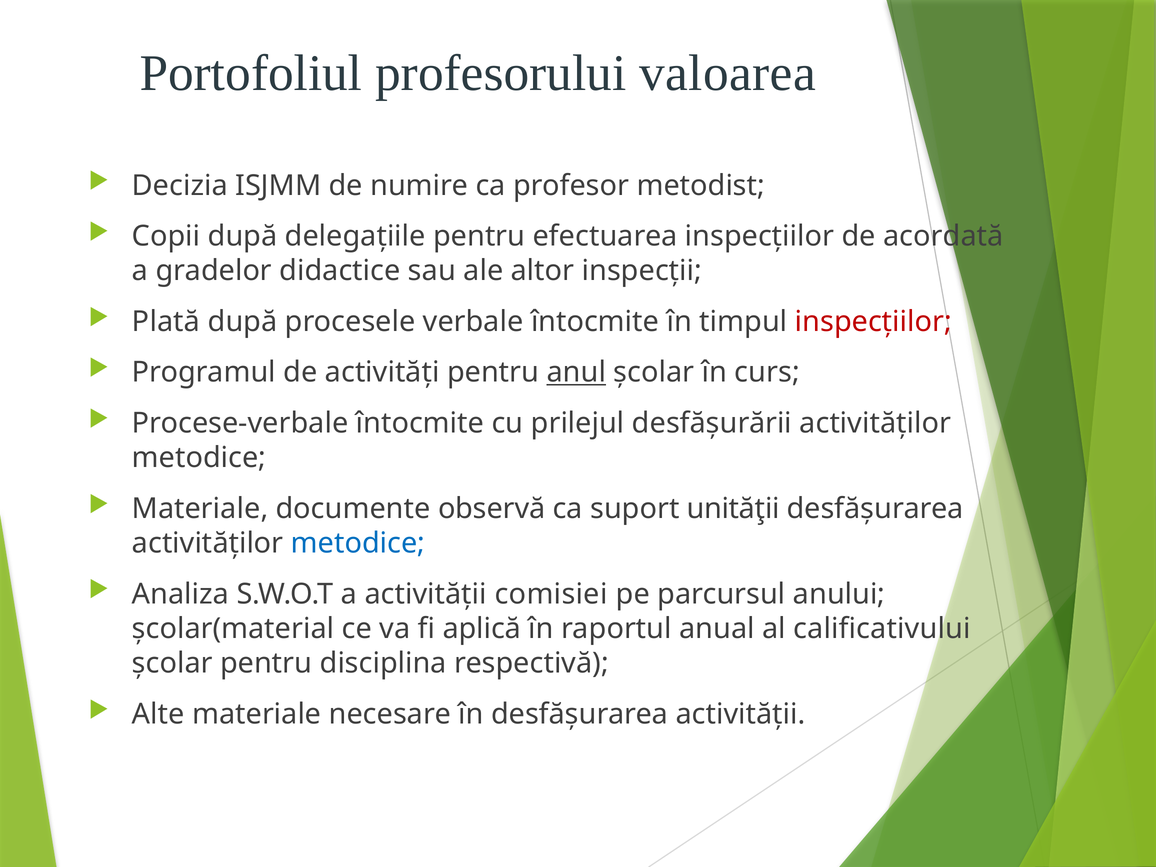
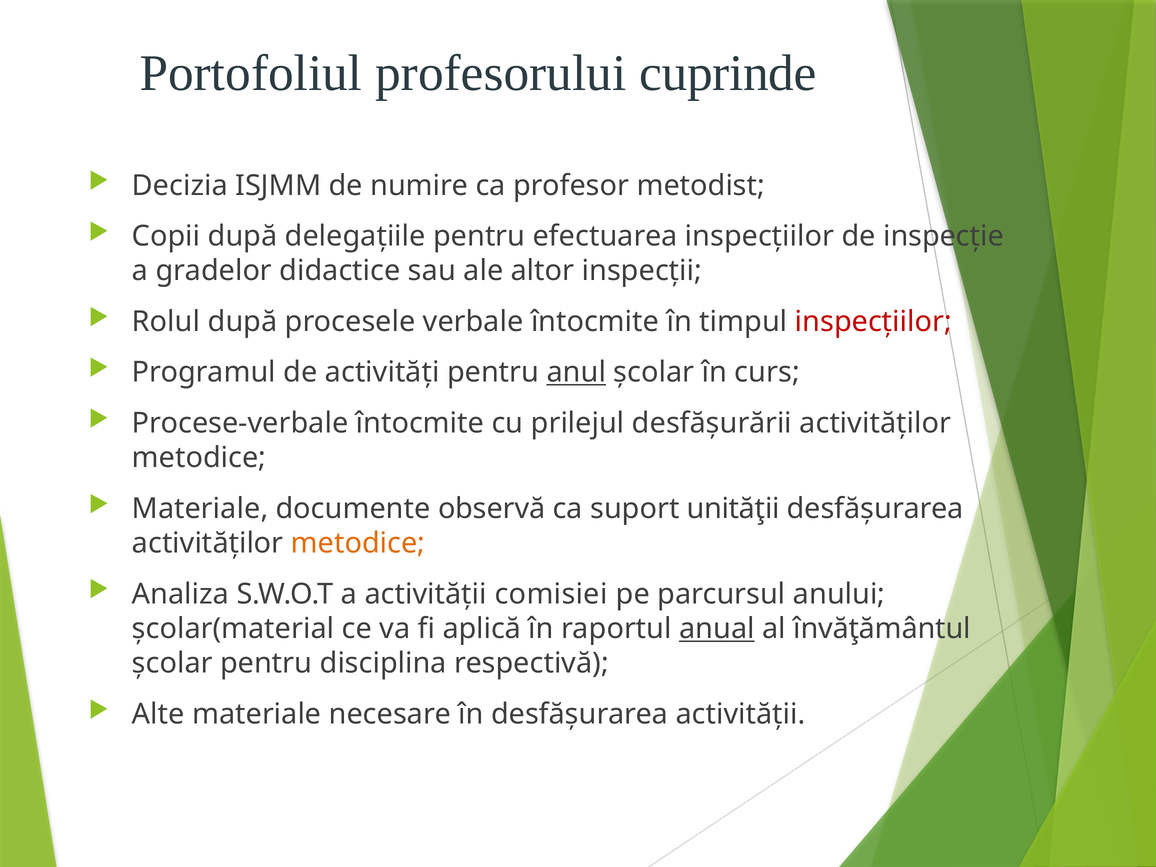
valoarea: valoarea -> cuprinde
acordată: acordată -> inspecție
Plată: Plată -> Rolul
metodice at (358, 543) colour: blue -> orange
anual underline: none -> present
calificativului: calificativului -> învăţământul
